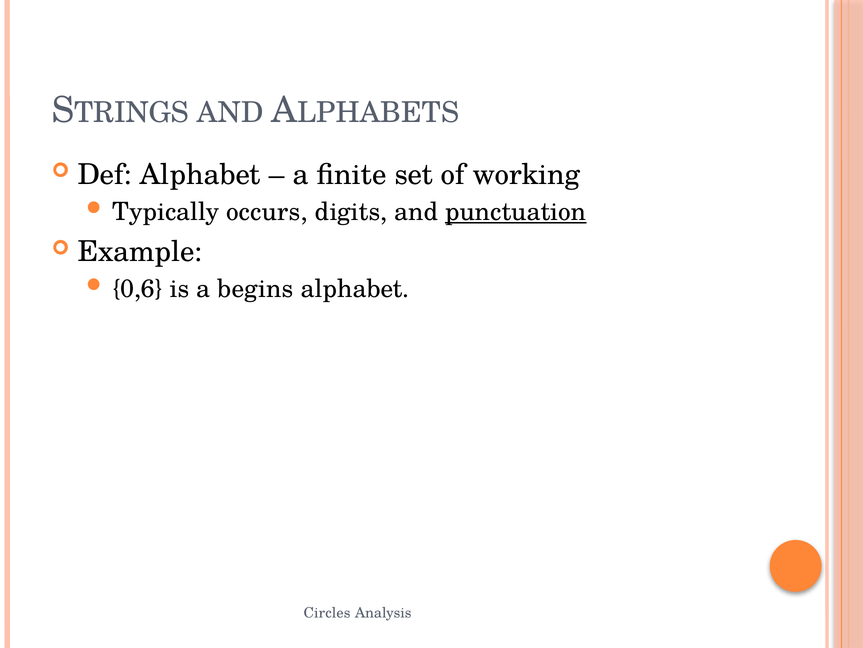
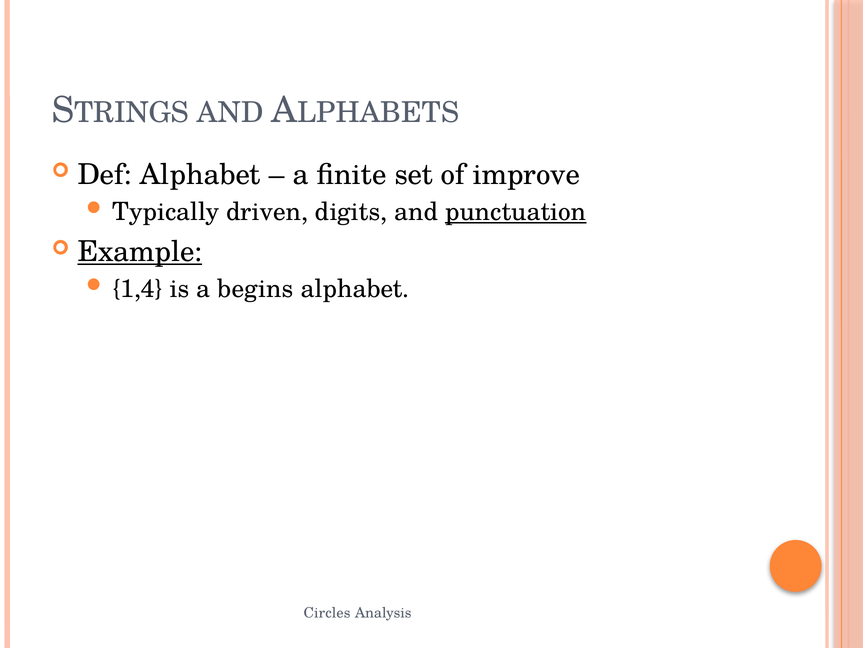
working: working -> improve
occurs: occurs -> driven
Example underline: none -> present
0,6: 0,6 -> 1,4
